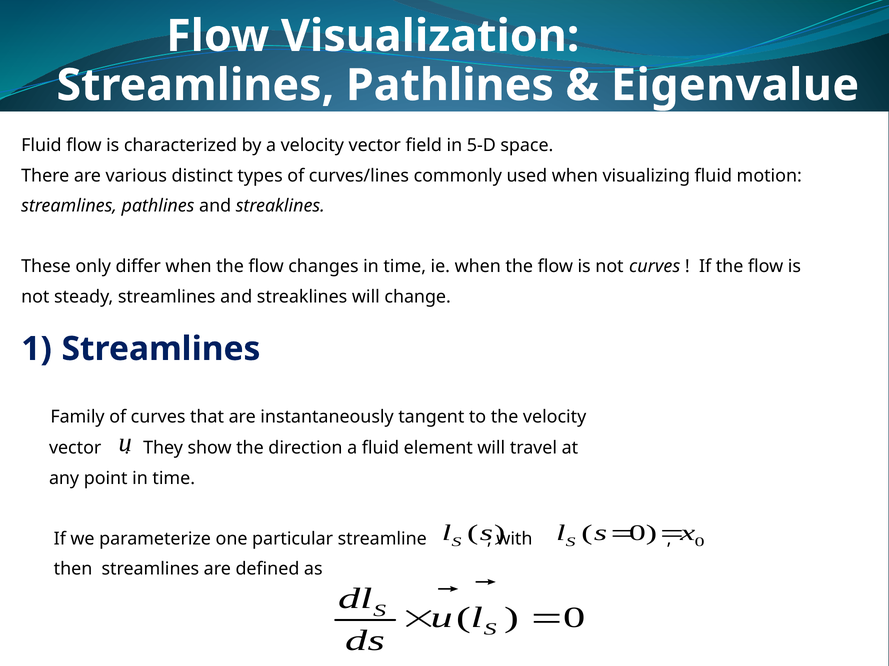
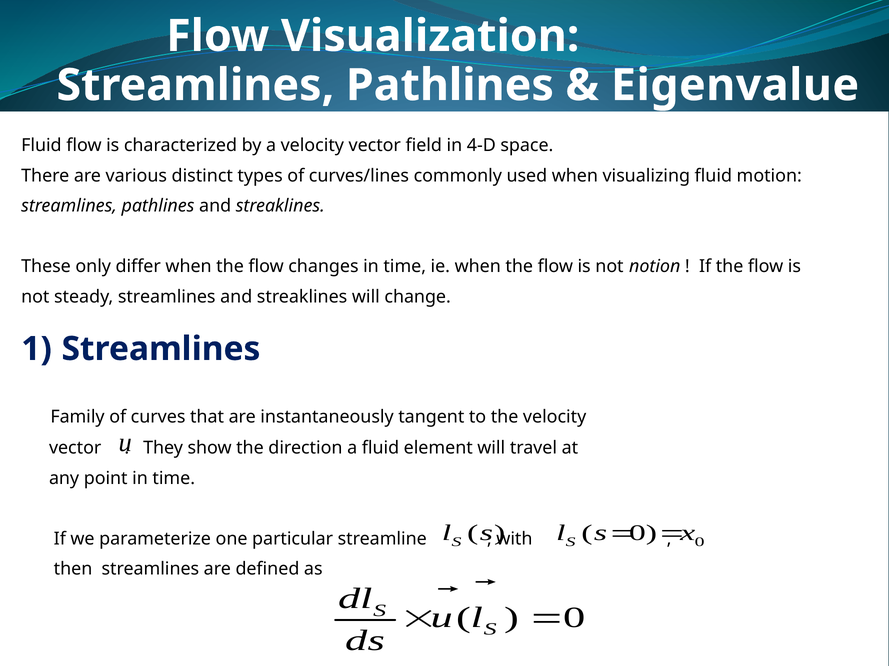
5-D: 5-D -> 4-D
not curves: curves -> notion
